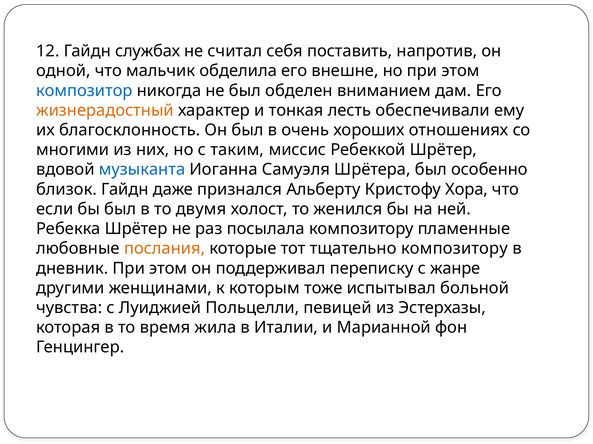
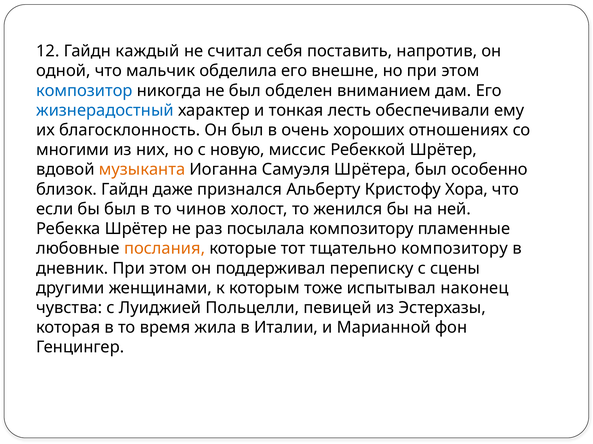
службах: службах -> каждый
жизнерадостный colour: orange -> blue
таким: таким -> новую
музыканта colour: blue -> orange
двумя: двумя -> чинов
жанре: жанре -> сцены
больной: больной -> наконец
